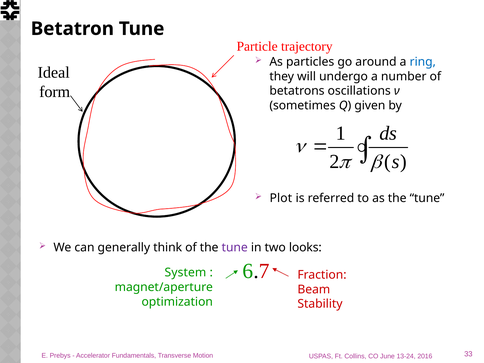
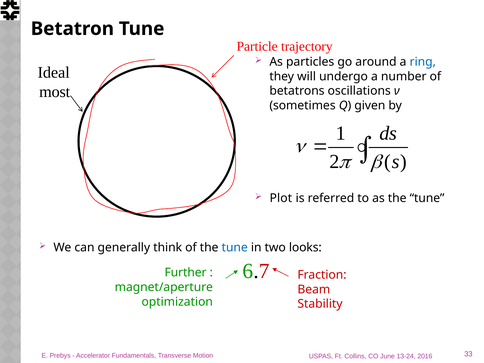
form: form -> most
tune at (235, 248) colour: purple -> blue
System: System -> Further
